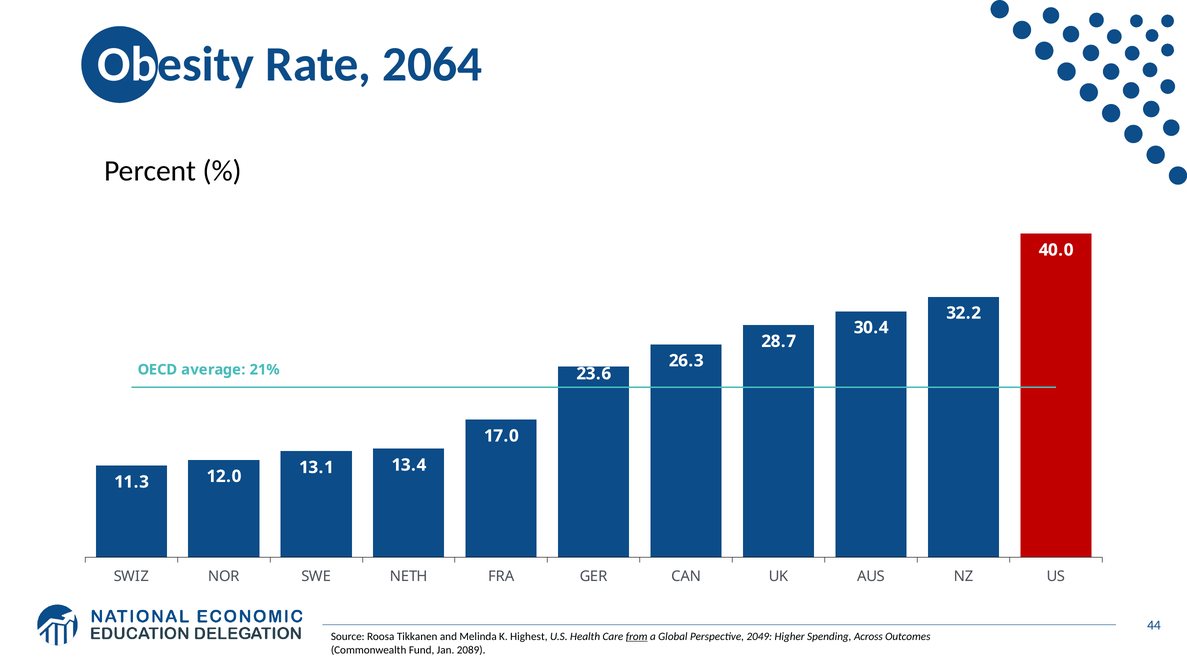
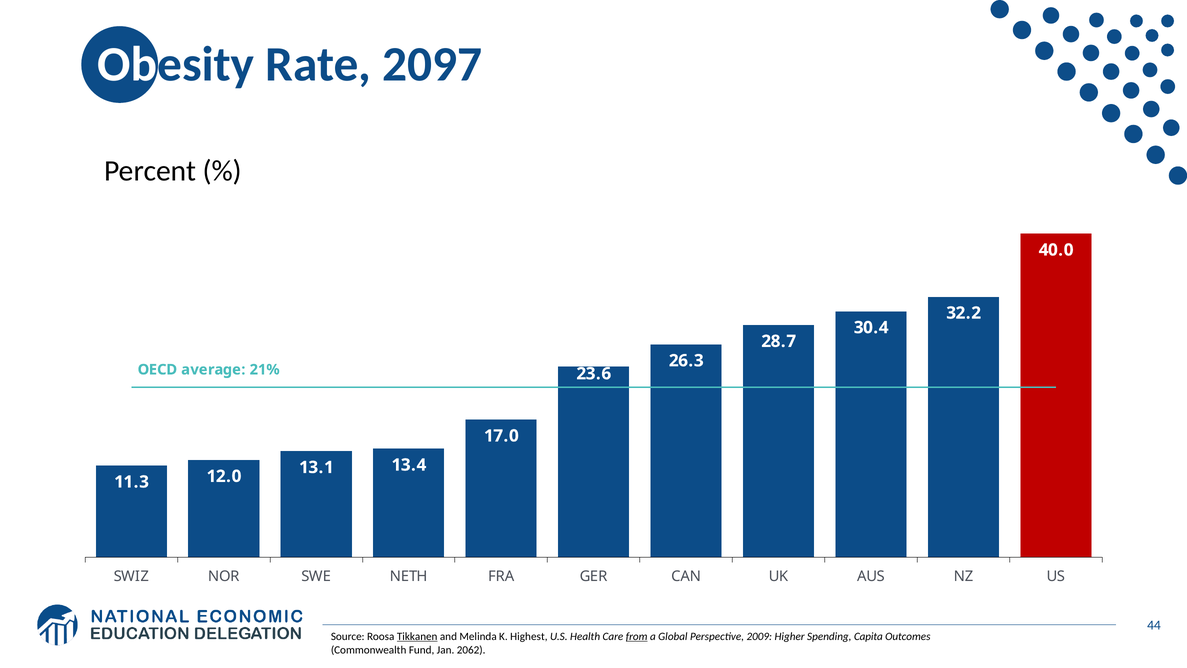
2064: 2064 -> 2097
Tikkanen underline: none -> present
2049: 2049 -> 2009
Across: Across -> Capita
2089: 2089 -> 2062
